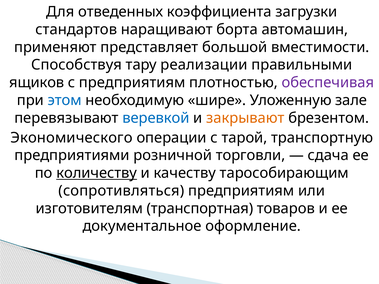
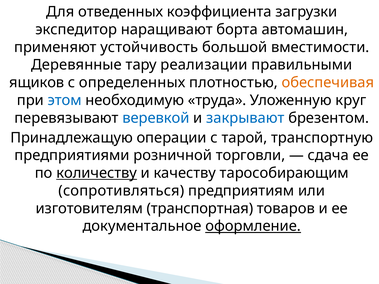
стандартов: стандартов -> экспедитор
представляет: представляет -> устойчивость
Способствуя: Способствуя -> Деревянные
с предприятиям: предприятиям -> определенных
обеспечивая colour: purple -> orange
шире: шире -> труда
зале: зале -> круг
закрывают colour: orange -> blue
Экономического: Экономического -> Принадлежащую
оформление underline: none -> present
